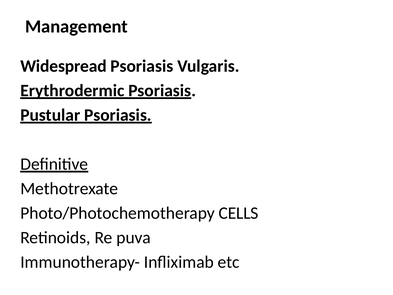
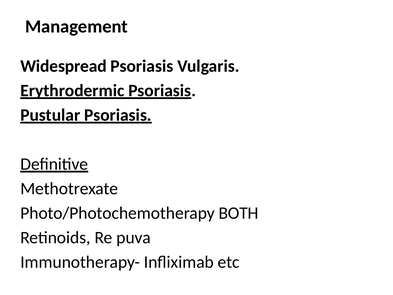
CELLS: CELLS -> BOTH
